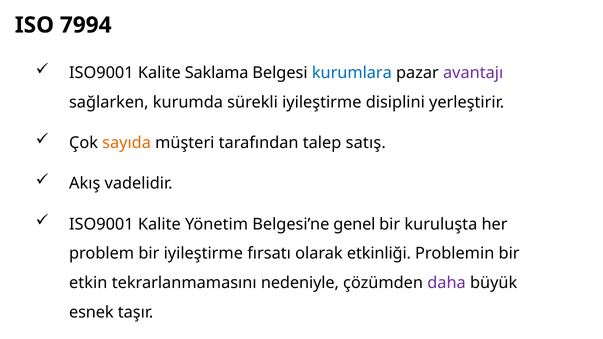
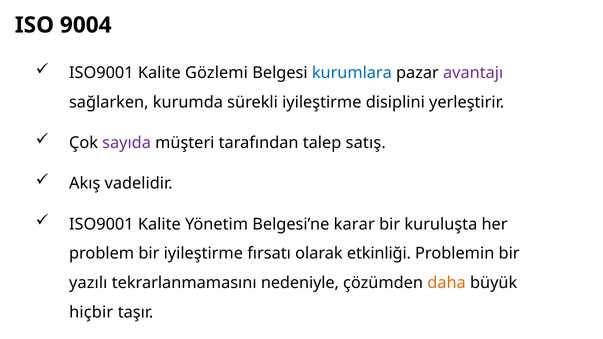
7994: 7994 -> 9004
Saklama: Saklama -> Gözlemi
sayıda colour: orange -> purple
genel: genel -> karar
etkin: etkin -> yazılı
daha colour: purple -> orange
esnek: esnek -> hiçbir
